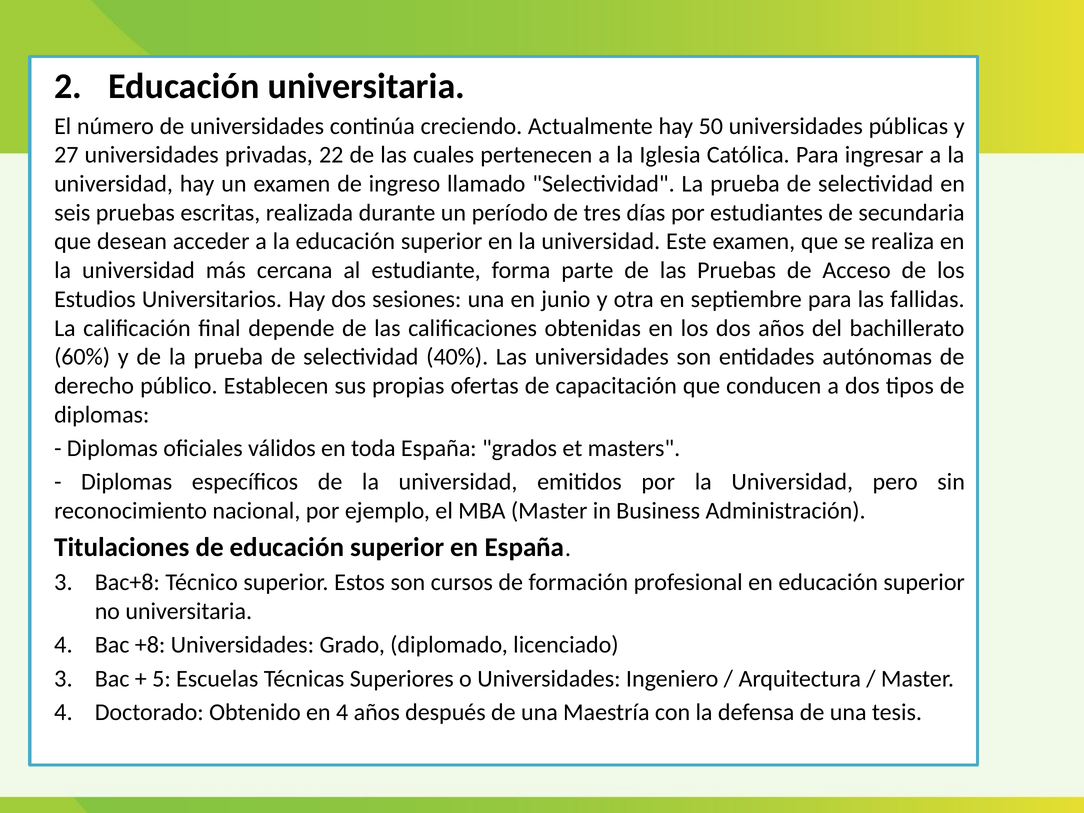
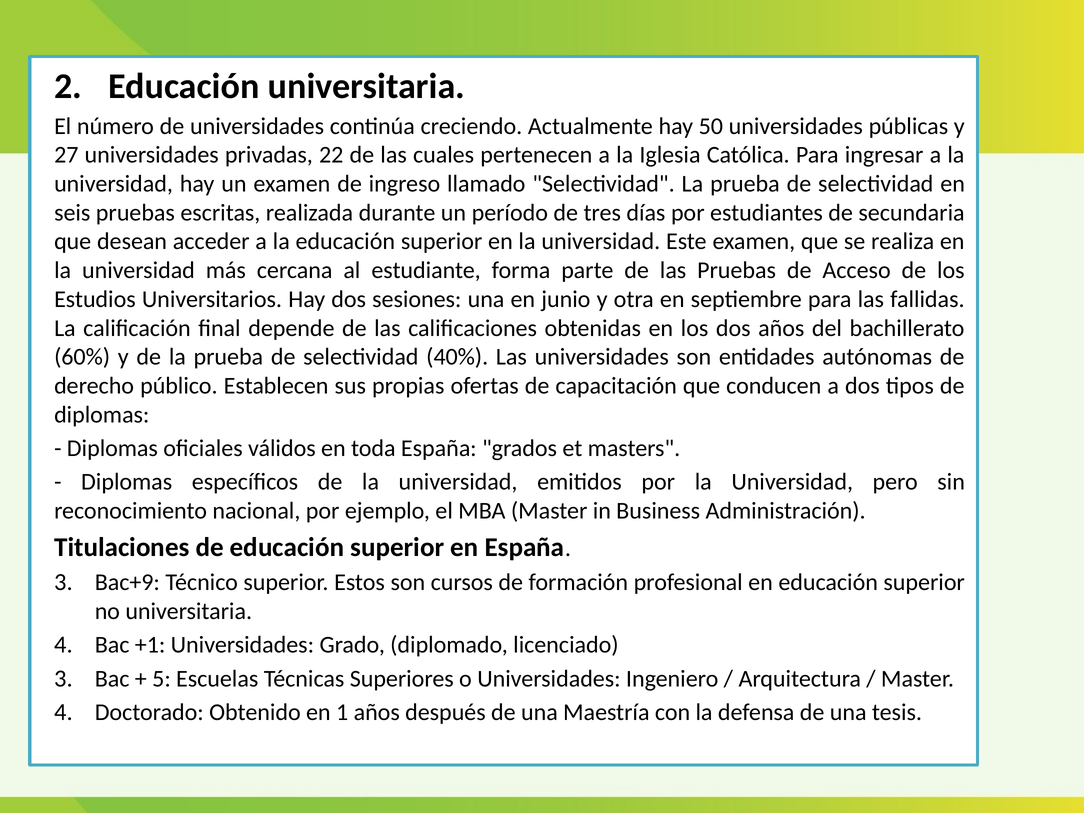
Bac+8: Bac+8 -> Bac+9
+8: +8 -> +1
en 4: 4 -> 1
